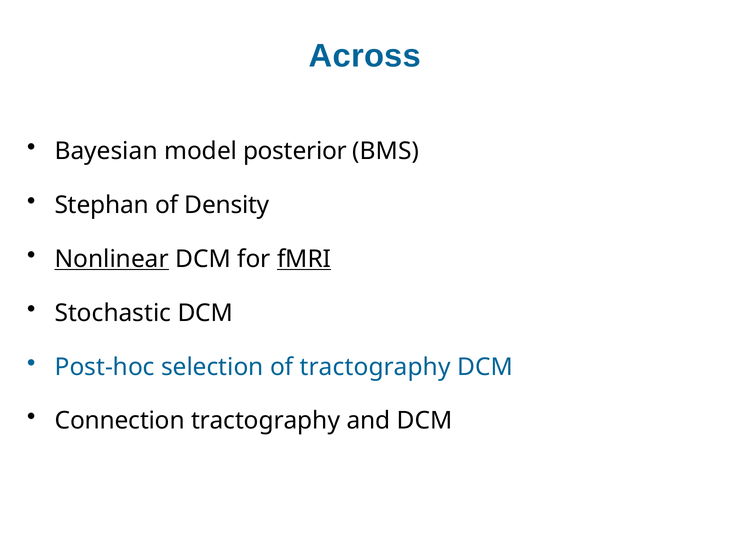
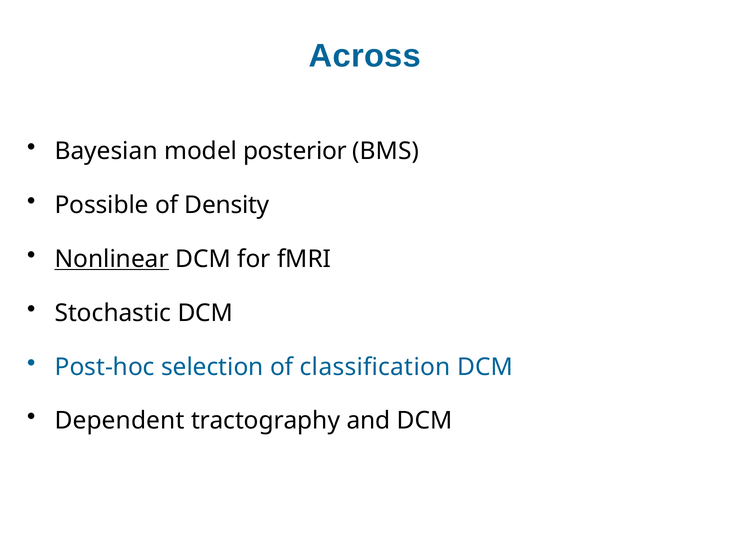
Stephan: Stephan -> Possible
fMRI underline: present -> none
of tractography: tractography -> classification
Connection: Connection -> Dependent
